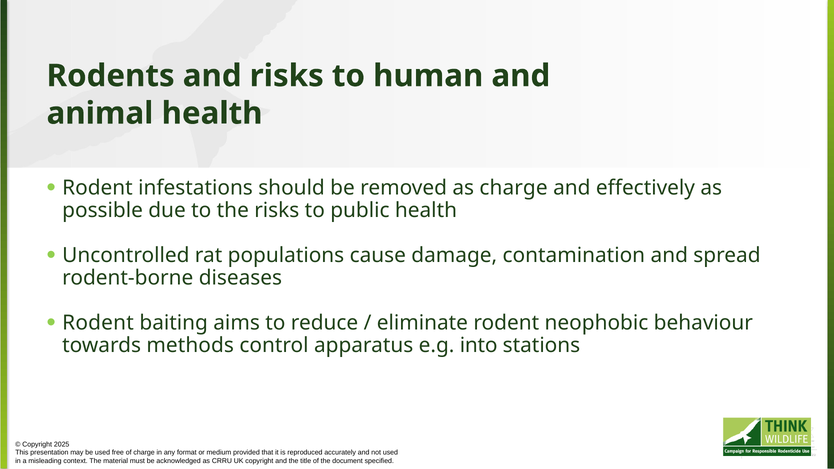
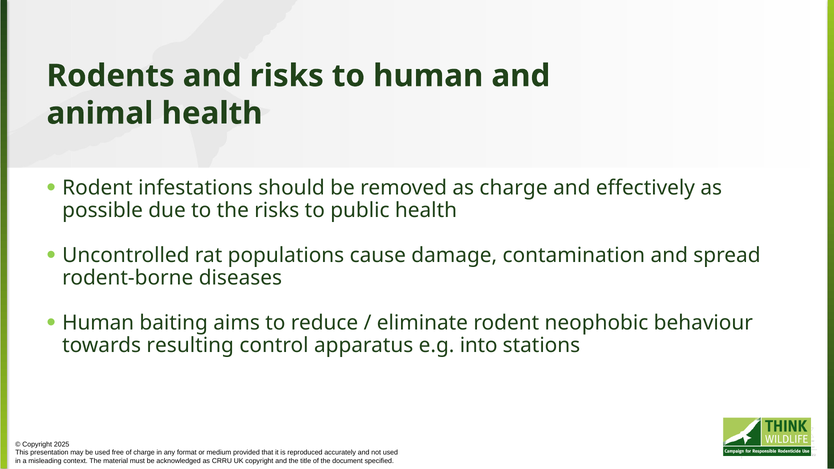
Rodent at (98, 323): Rodent -> Human
methods: methods -> resulting
